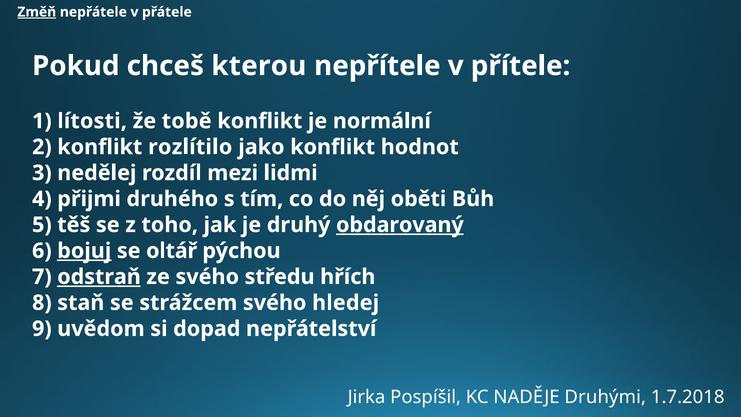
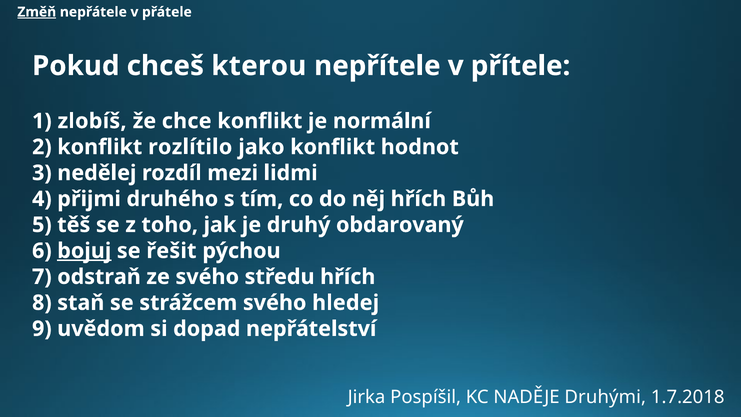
lítosti: lítosti -> zlobíš
tobě: tobě -> chce
něj oběti: oběti -> hřích
obdarovaný underline: present -> none
oltář: oltář -> řešit
odstraň underline: present -> none
